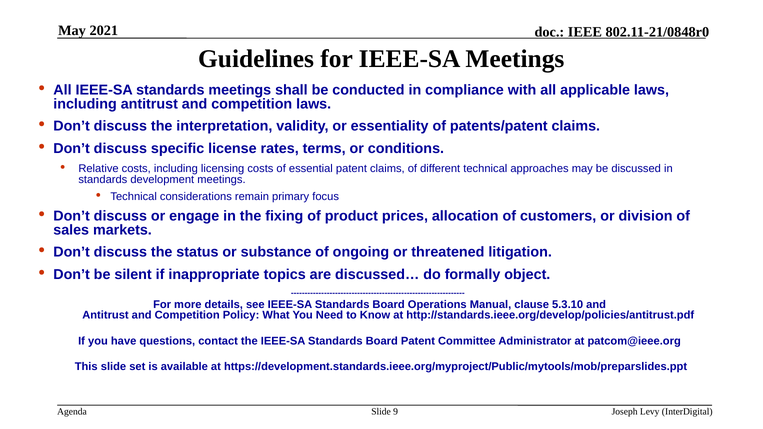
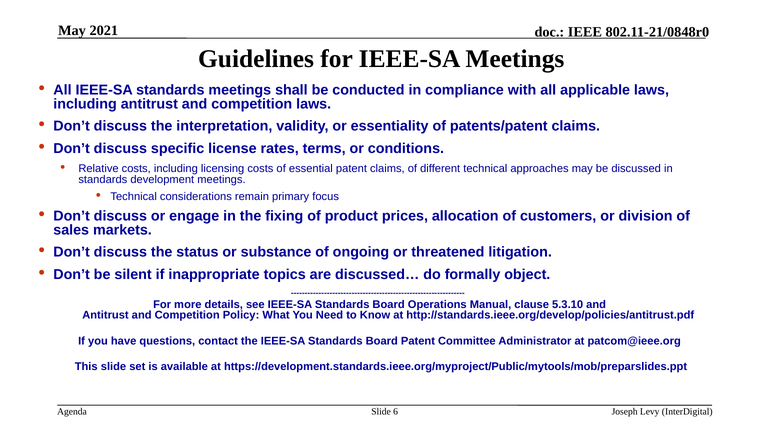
9: 9 -> 6
